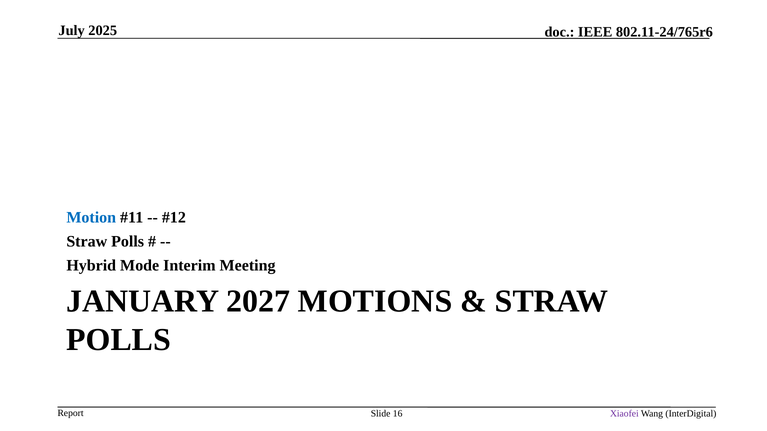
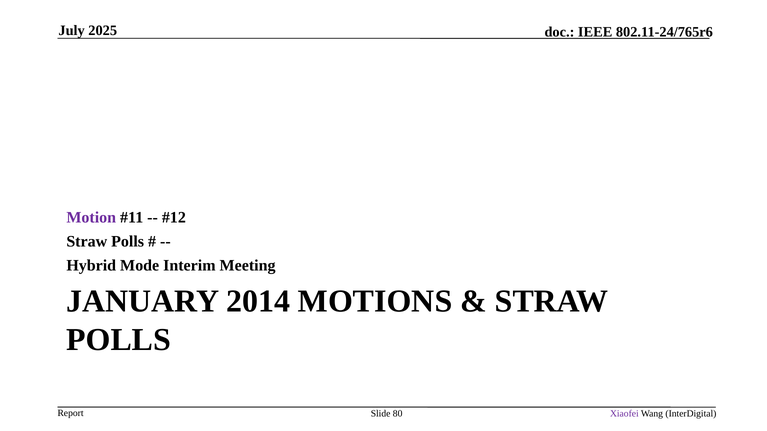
Motion colour: blue -> purple
2027: 2027 -> 2014
16: 16 -> 80
